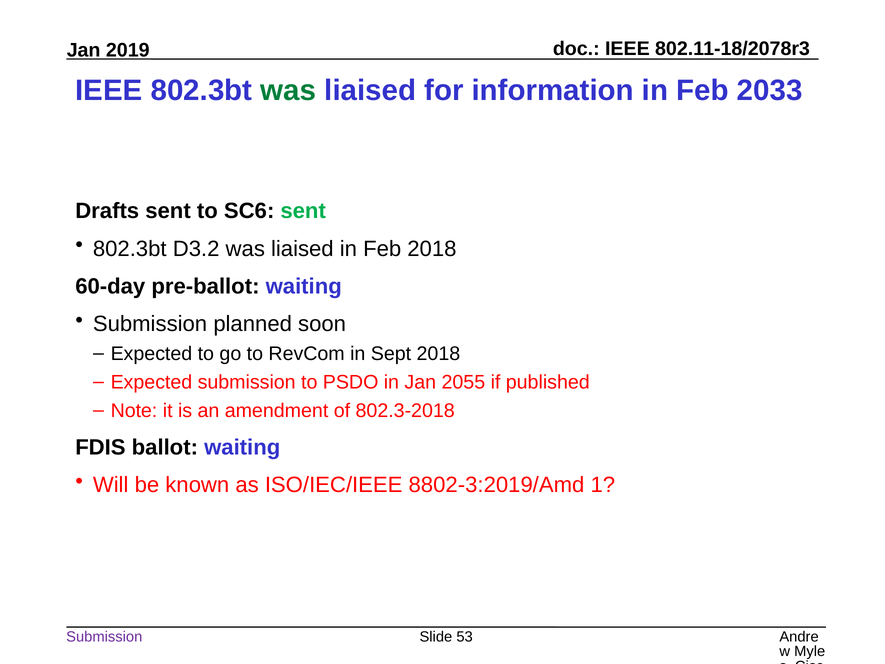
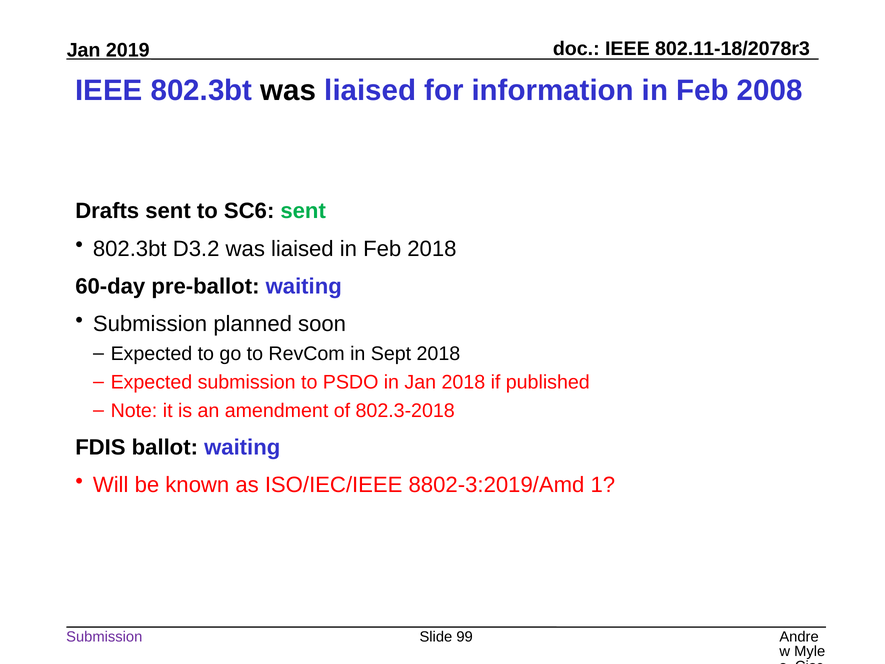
was at (288, 91) colour: green -> black
2033: 2033 -> 2008
Jan 2055: 2055 -> 2018
53: 53 -> 99
